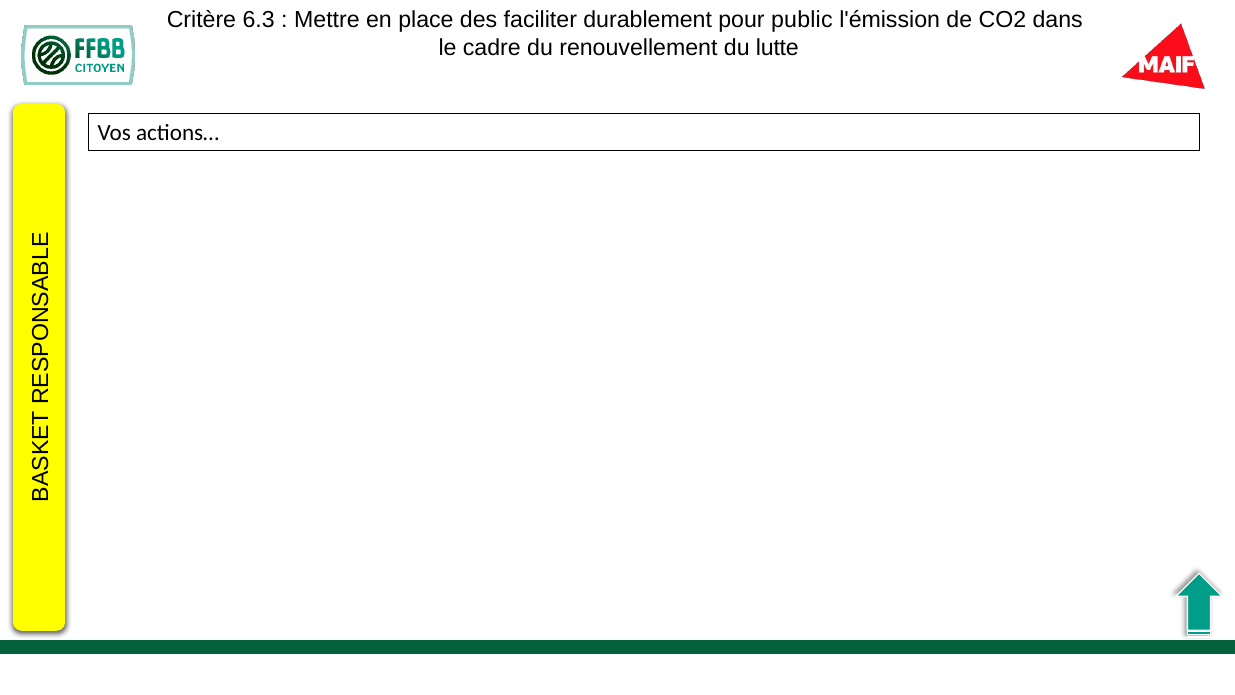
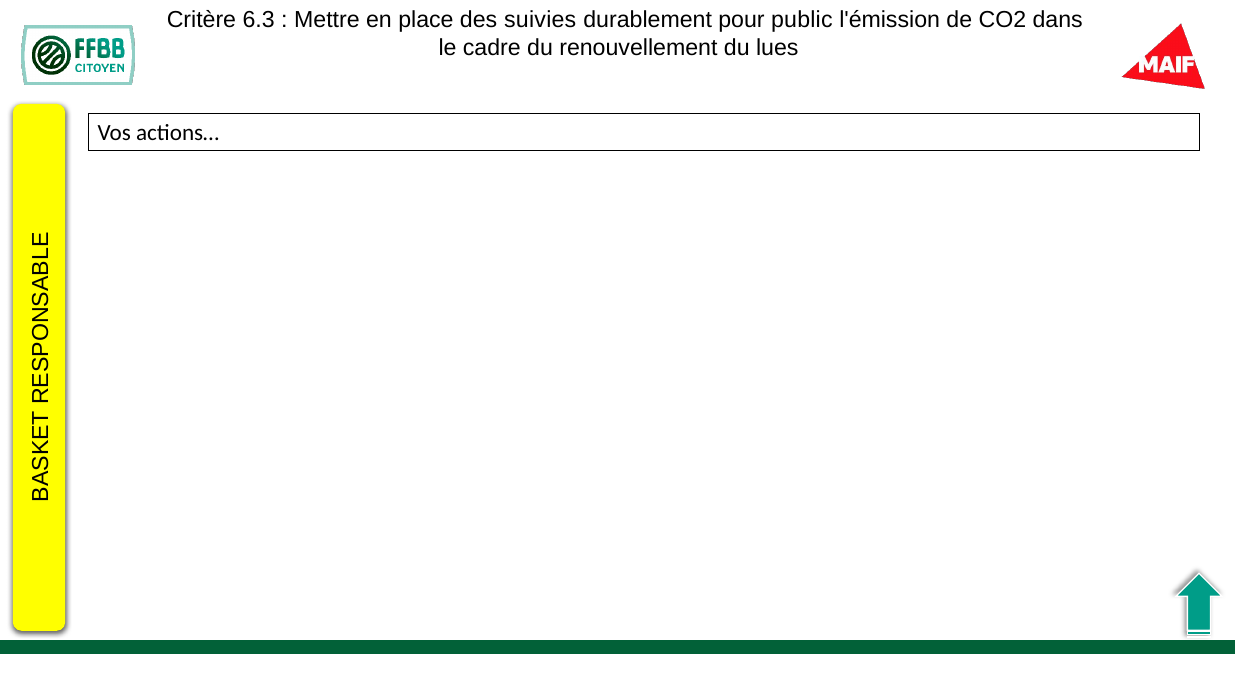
faciliter: faciliter -> suivies
lutte: lutte -> lues
